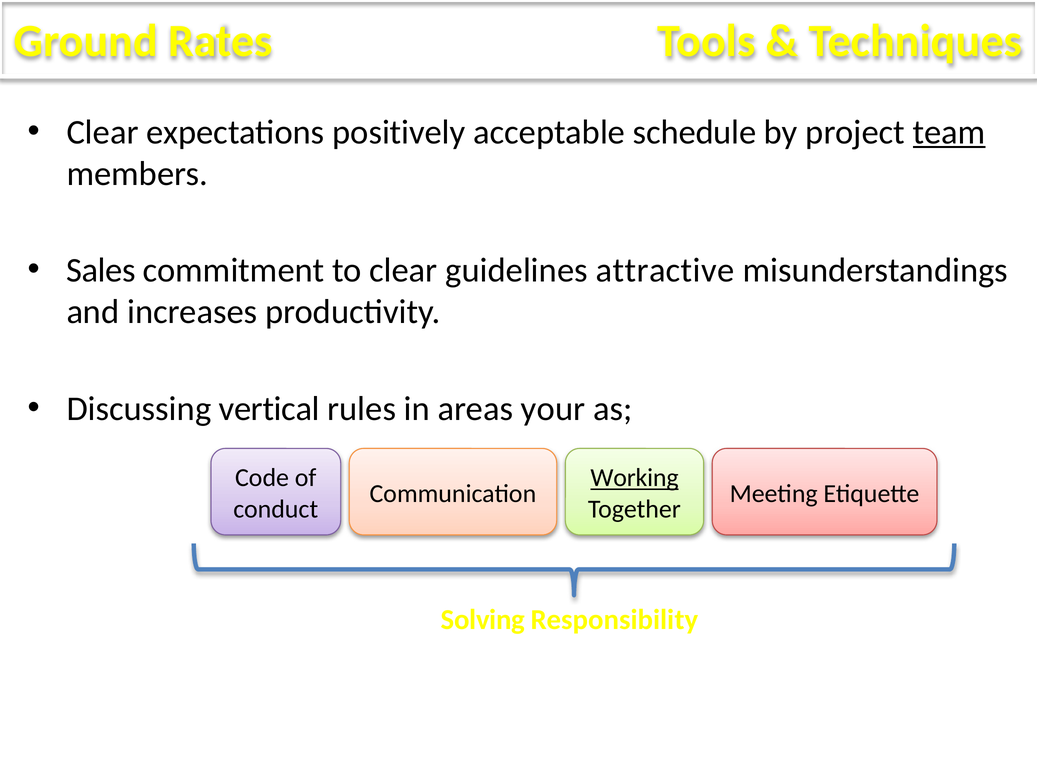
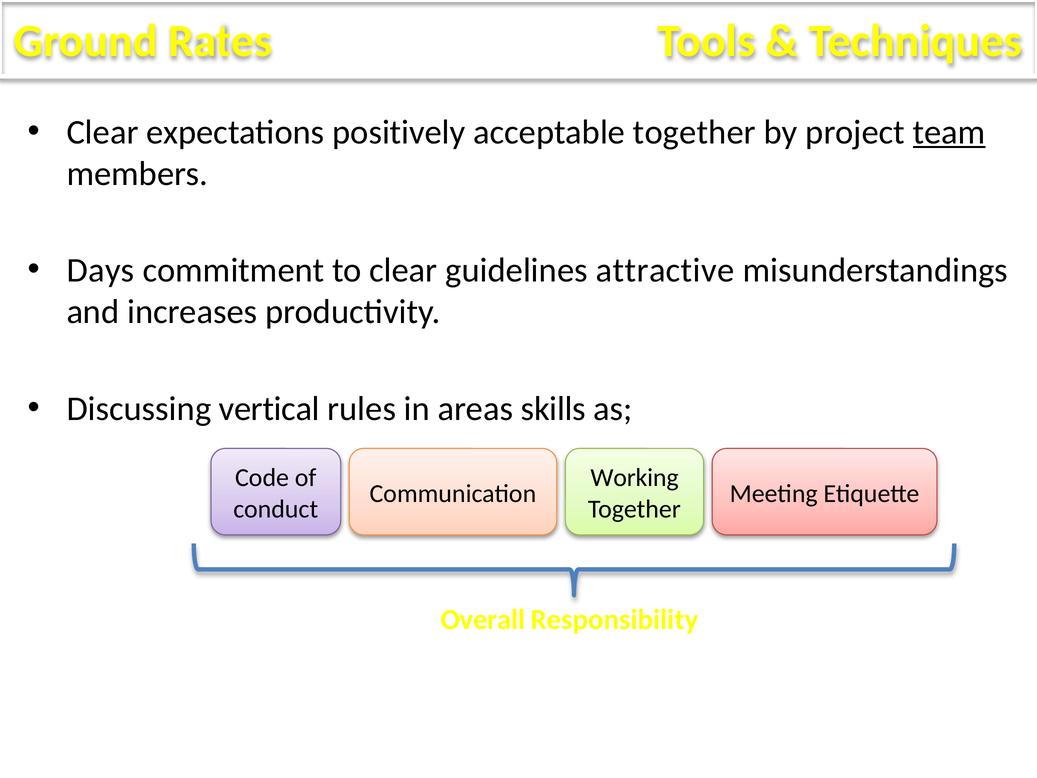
acceptable schedule: schedule -> together
Sales: Sales -> Days
your: your -> skills
Working underline: present -> none
Solving: Solving -> Overall
